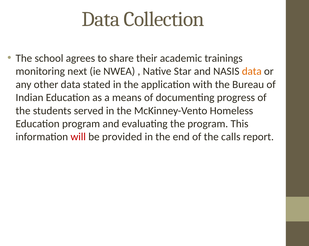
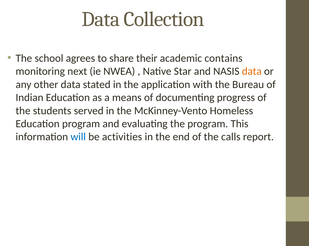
trainings: trainings -> contains
will colour: red -> blue
provided: provided -> activities
